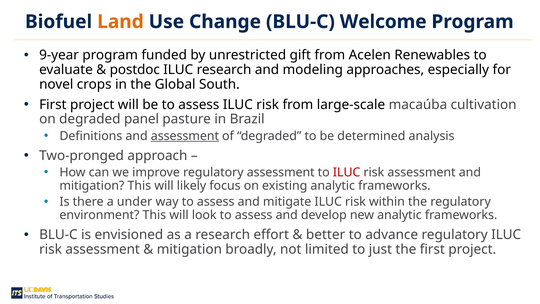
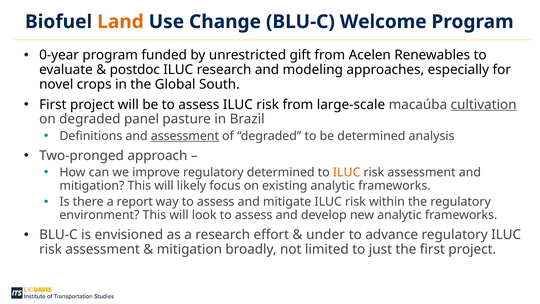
9-year: 9-year -> 0-year
cultivation underline: none -> present
regulatory assessment: assessment -> determined
ILUC at (347, 172) colour: red -> orange
under: under -> report
better: better -> under
